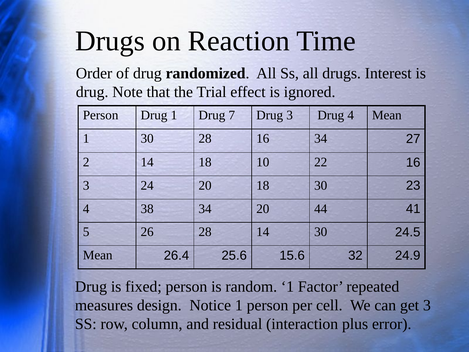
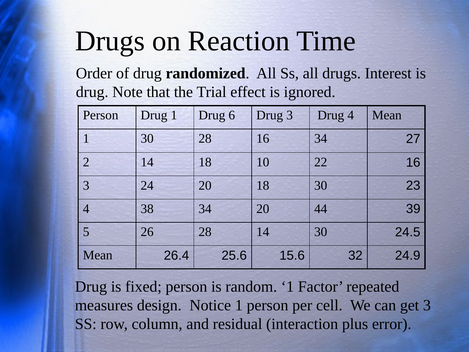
7: 7 -> 6
41: 41 -> 39
